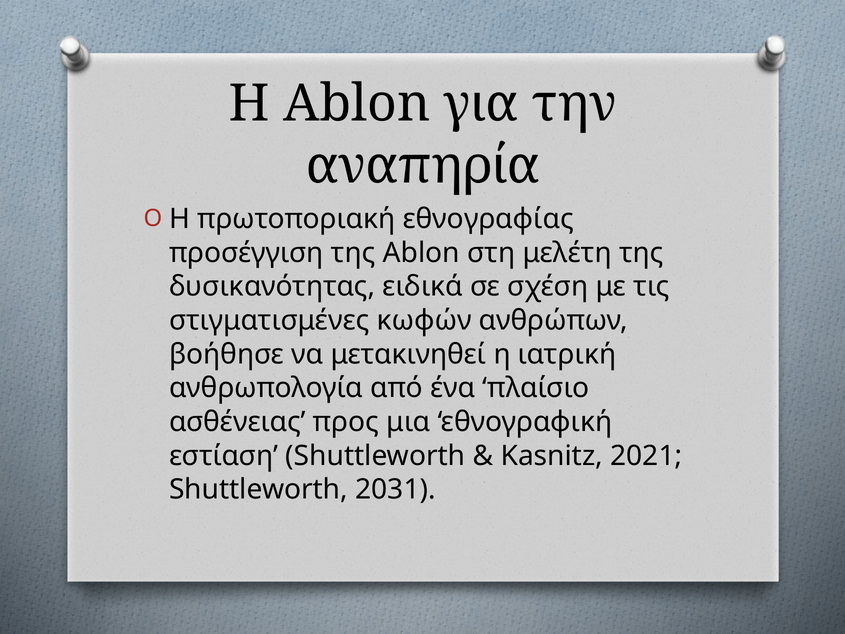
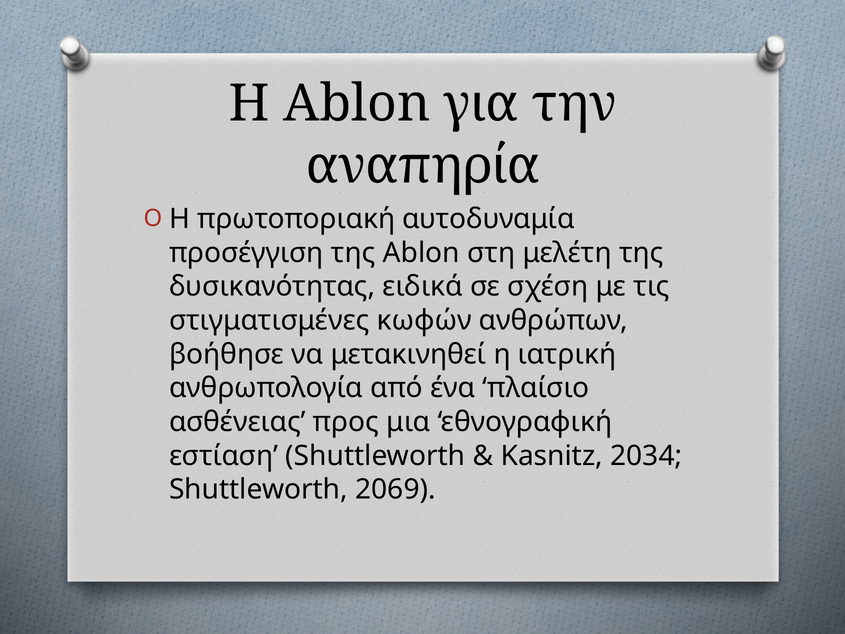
εθνογραφίας: εθνογραφίας -> αυτοδυναμία
2021: 2021 -> 2034
2031: 2031 -> 2069
